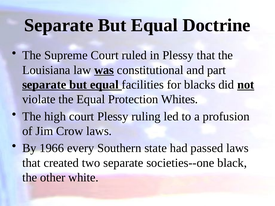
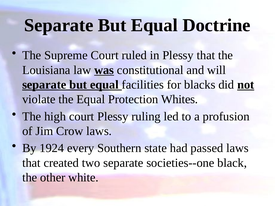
part: part -> will
1966: 1966 -> 1924
